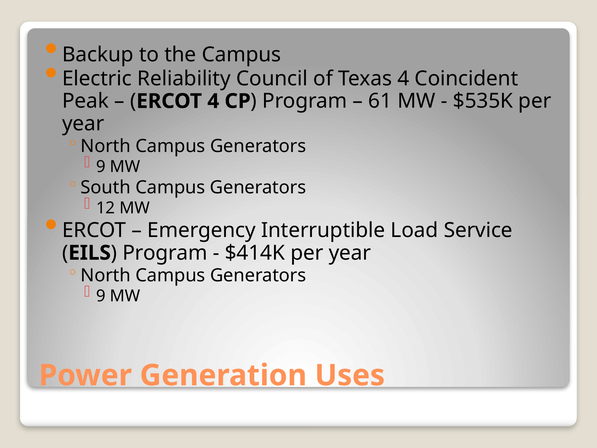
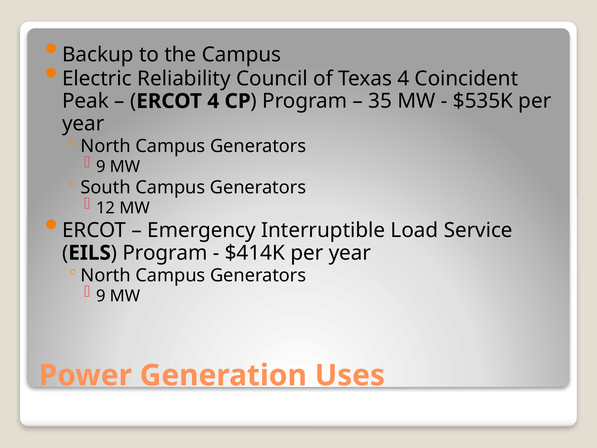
61: 61 -> 35
